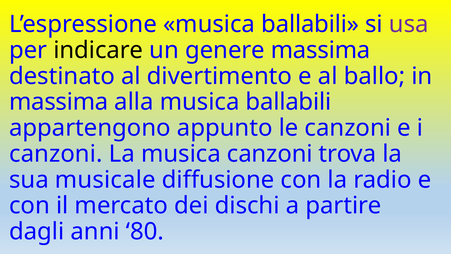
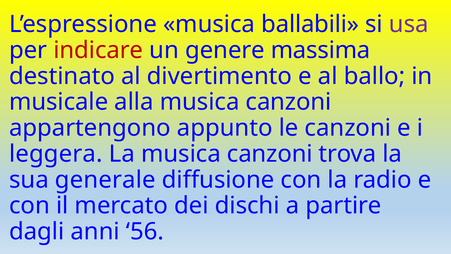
indicare colour: black -> red
massima at (59, 102): massima -> musicale
alla musica ballabili: ballabili -> canzoni
canzoni at (56, 154): canzoni -> leggera
musicale: musicale -> generale
80: 80 -> 56
